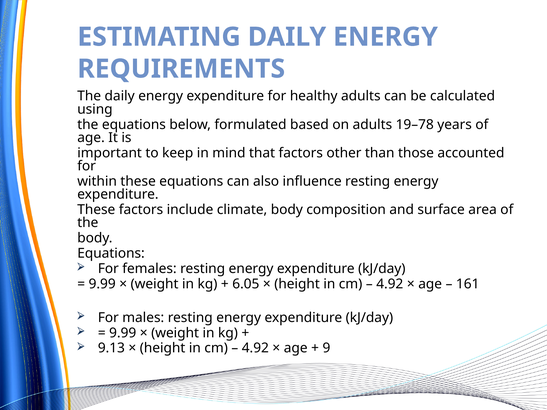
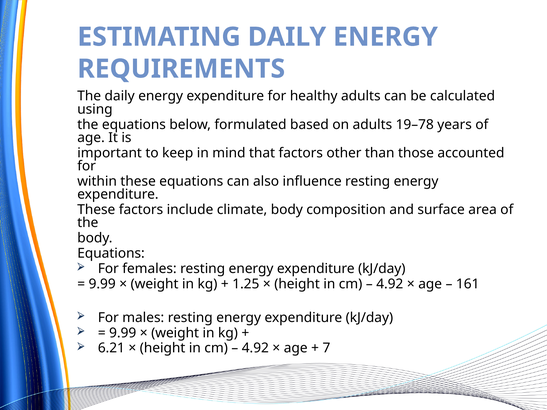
6.05: 6.05 -> 1.25
9.13: 9.13 -> 6.21
9: 9 -> 7
